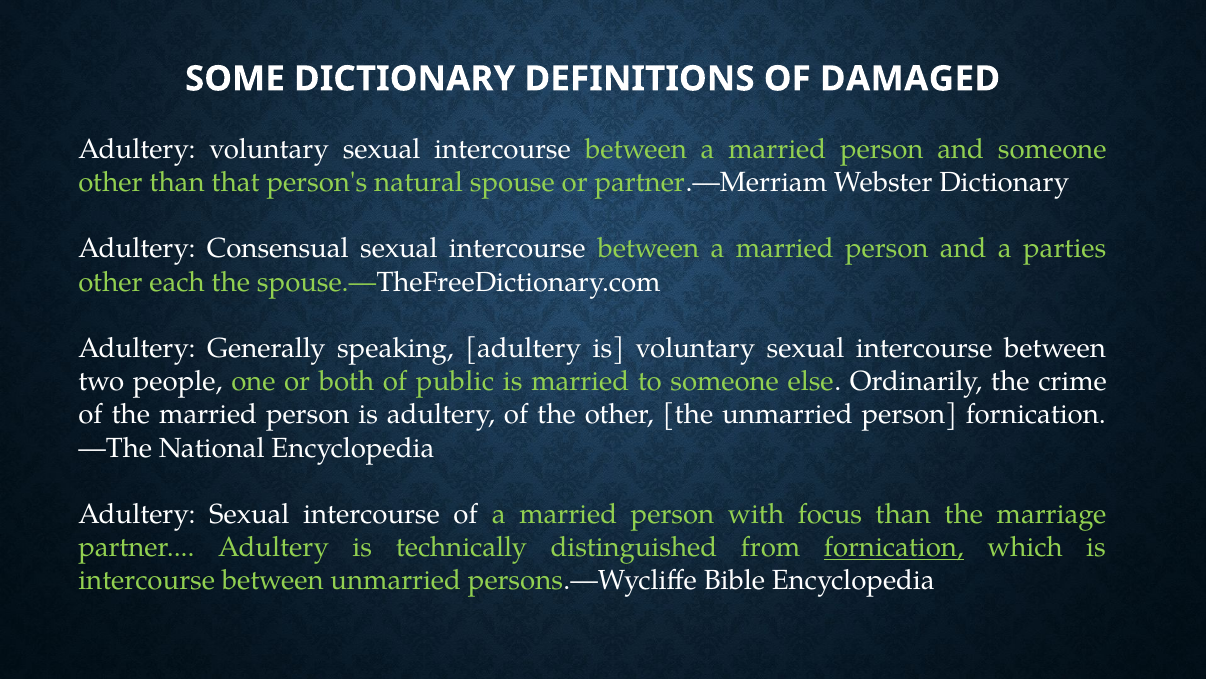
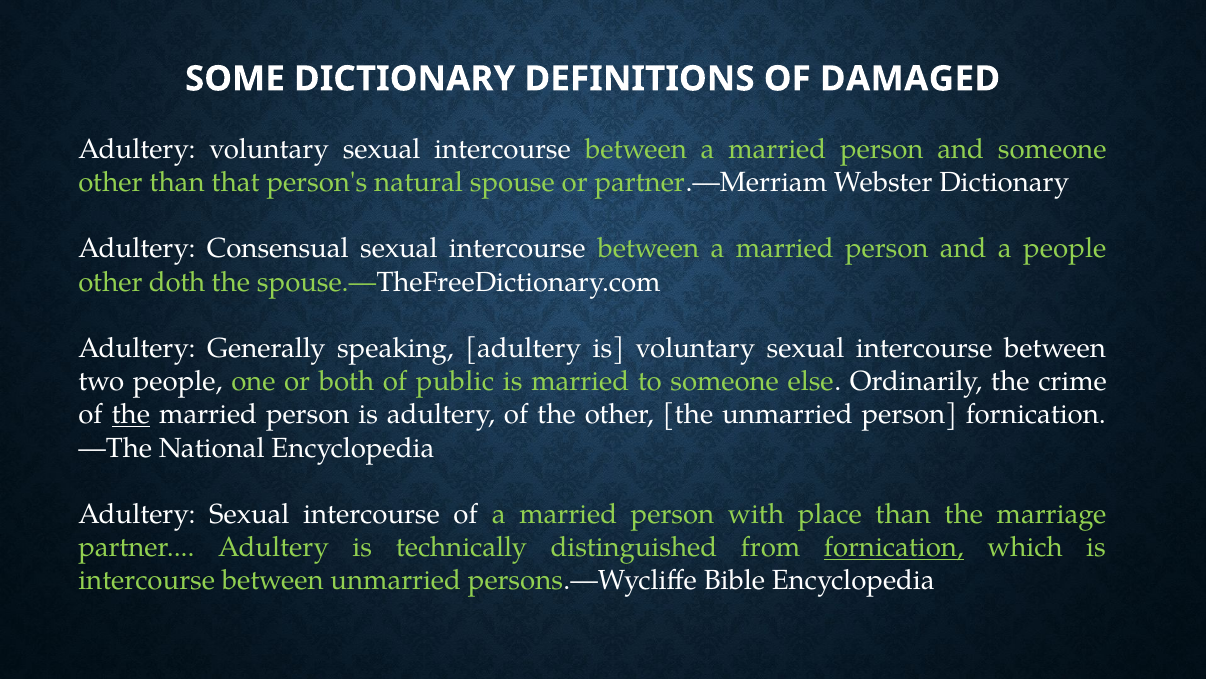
a parties: parties -> people
each: each -> doth
the at (131, 414) underline: none -> present
focus: focus -> place
